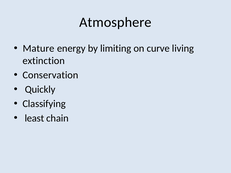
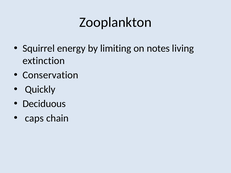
Atmosphere: Atmosphere -> Zooplankton
Mature: Mature -> Squirrel
curve: curve -> notes
Classifying: Classifying -> Deciduous
least: least -> caps
